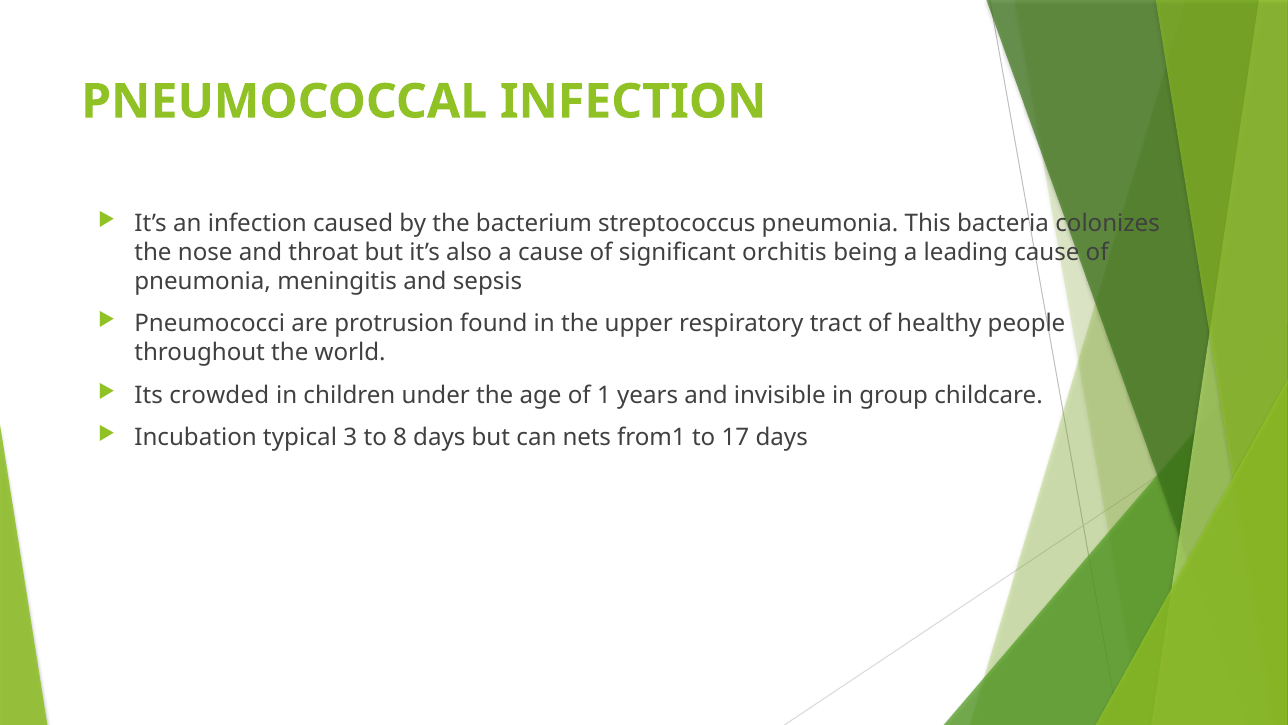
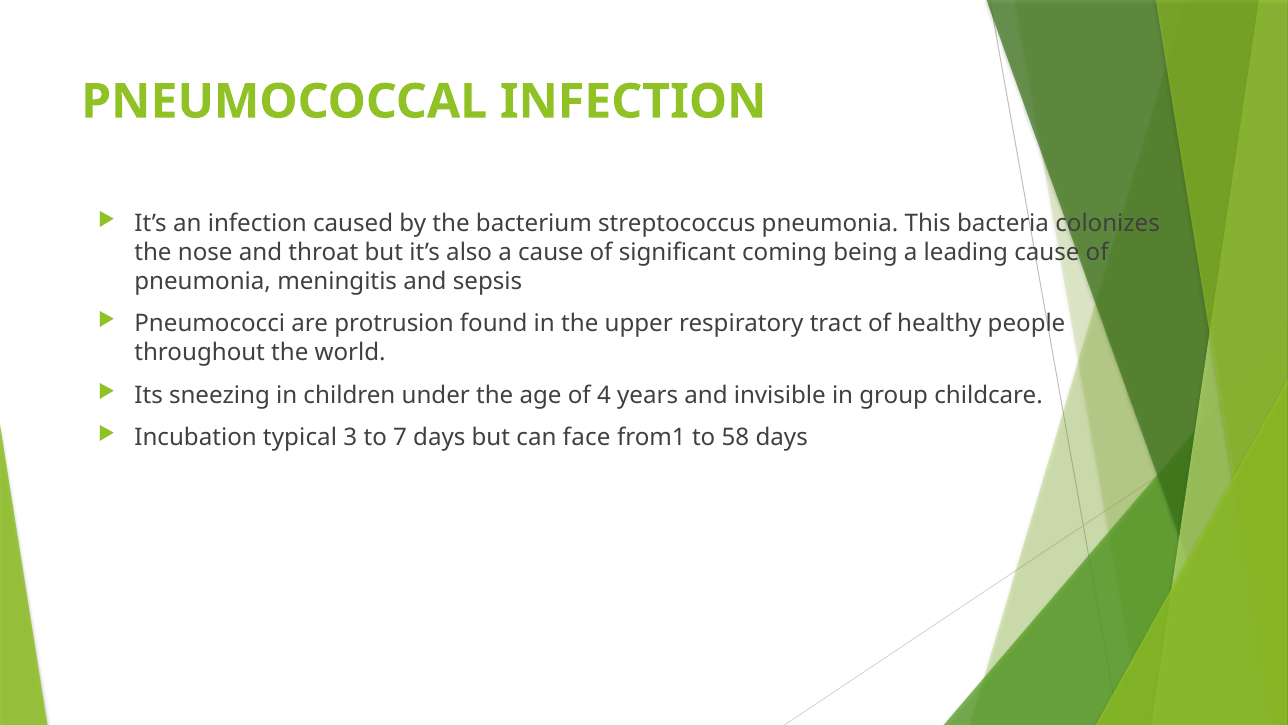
orchitis: orchitis -> coming
crowded: crowded -> sneezing
1: 1 -> 4
8: 8 -> 7
nets: nets -> face
17: 17 -> 58
